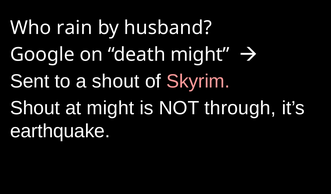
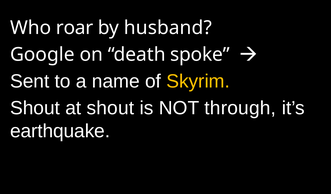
rain: rain -> roar
death might: might -> spoke
a shout: shout -> name
Skyrim colour: pink -> yellow
at might: might -> shout
